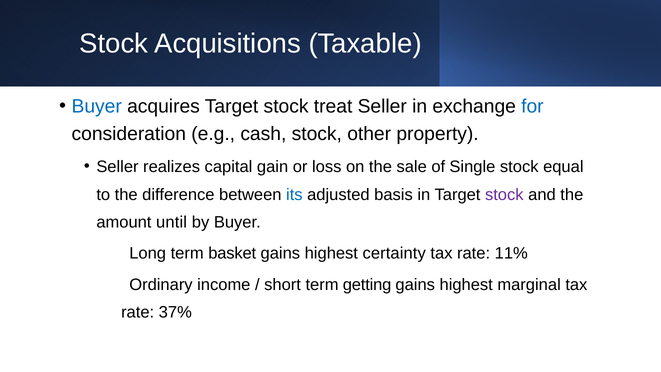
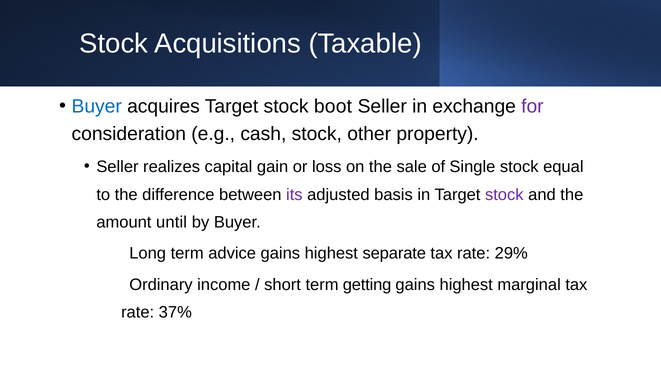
treat: treat -> boot
for colour: blue -> purple
its colour: blue -> purple
basket: basket -> advice
certainty: certainty -> separate
11%: 11% -> 29%
